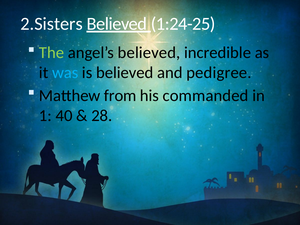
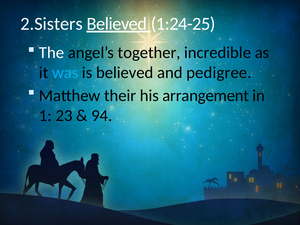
The colour: light green -> white
angel’s believed: believed -> together
from: from -> their
commanded: commanded -> arrangement
40: 40 -> 23
28: 28 -> 94
